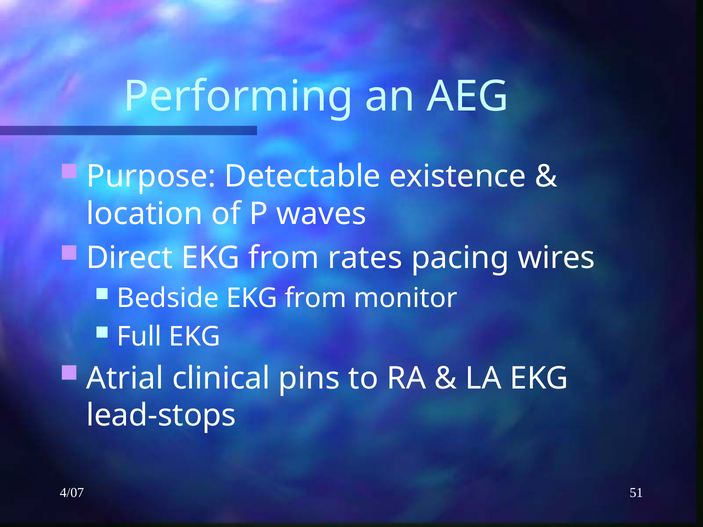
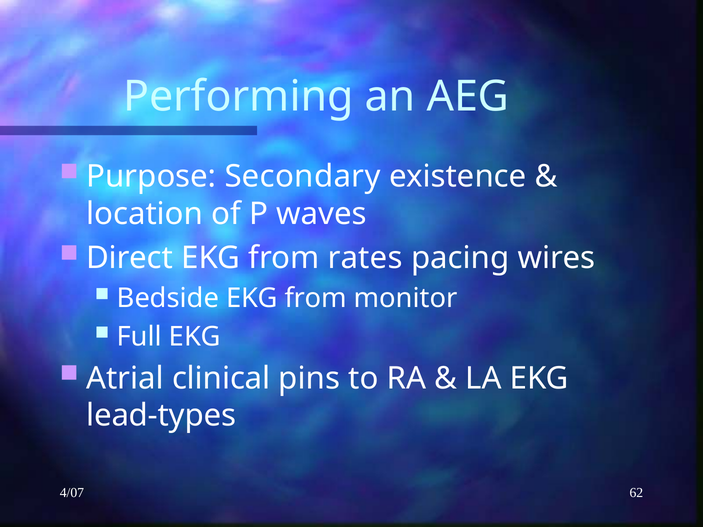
Detectable: Detectable -> Secondary
lead-stops: lead-stops -> lead-types
51: 51 -> 62
